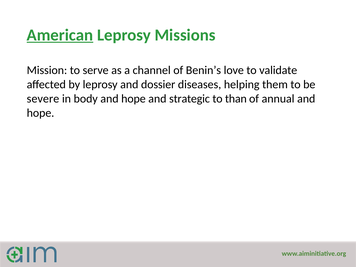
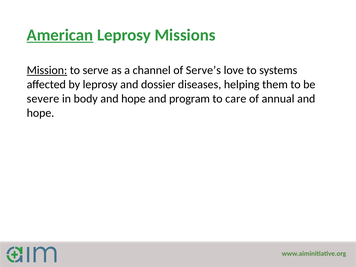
Mission underline: none -> present
Benin’s: Benin’s -> Serve’s
validate: validate -> systems
strategic: strategic -> program
than: than -> care
